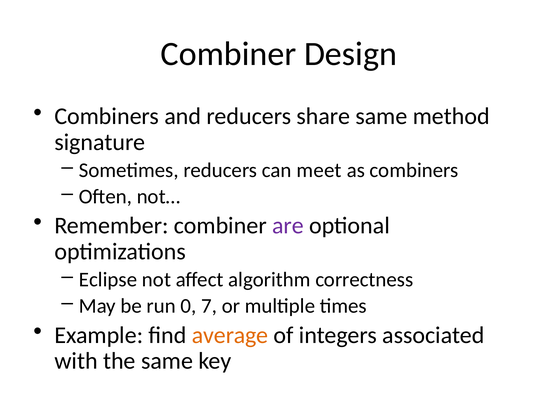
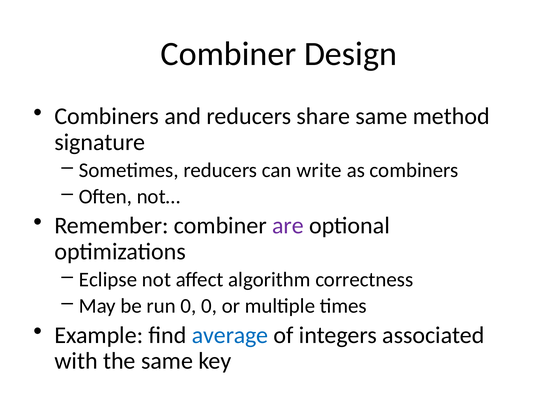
meet: meet -> write
0 7: 7 -> 0
average colour: orange -> blue
